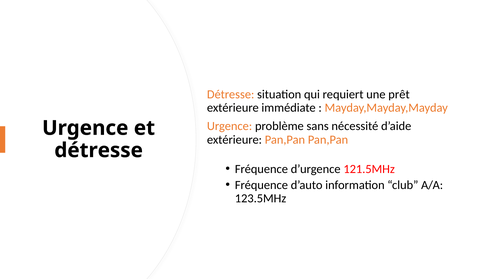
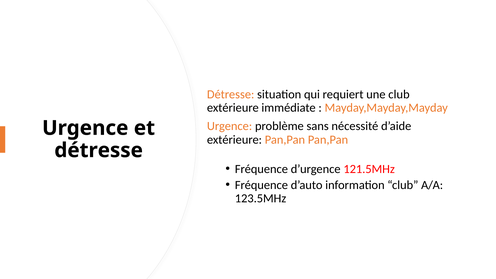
une prêt: prêt -> club
